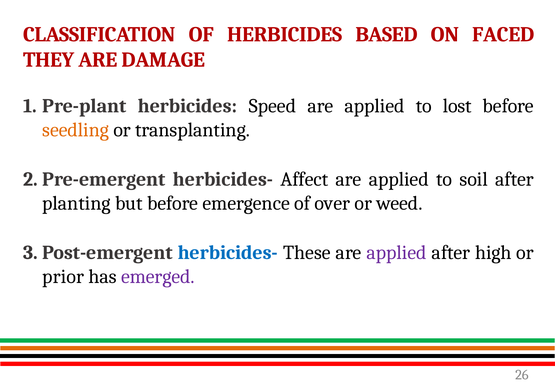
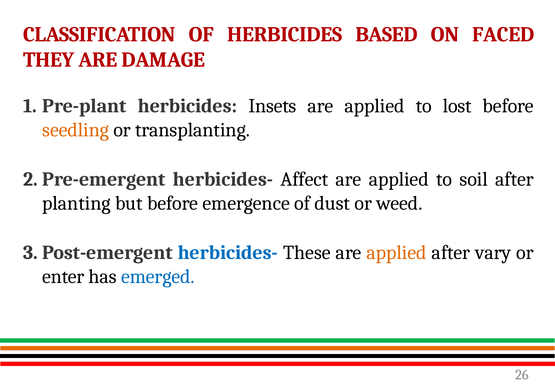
Speed: Speed -> Insets
over: over -> dust
applied at (397, 253) colour: purple -> orange
high: high -> vary
prior: prior -> enter
emerged colour: purple -> blue
